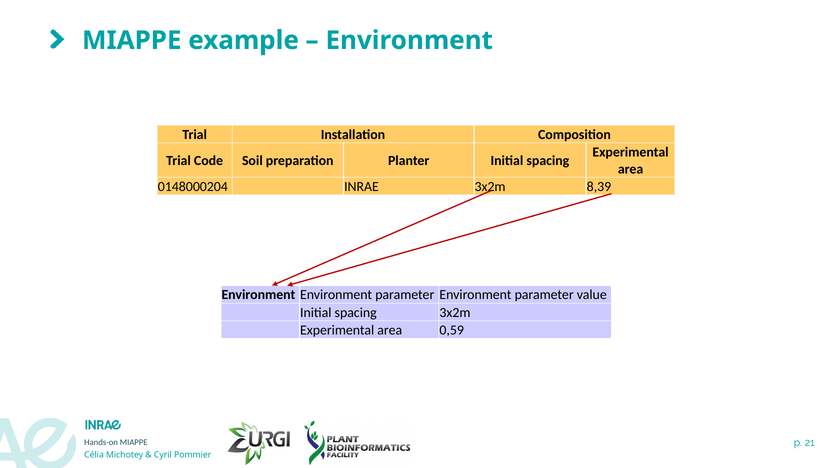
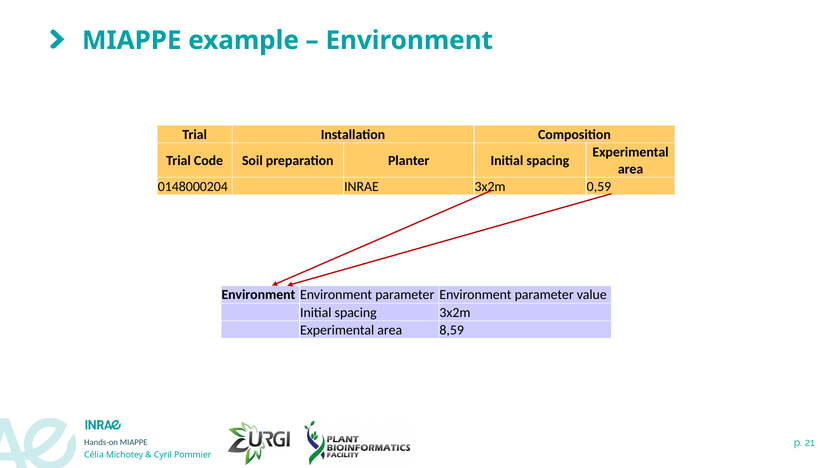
8,39: 8,39 -> 0,59
0,59: 0,59 -> 8,59
